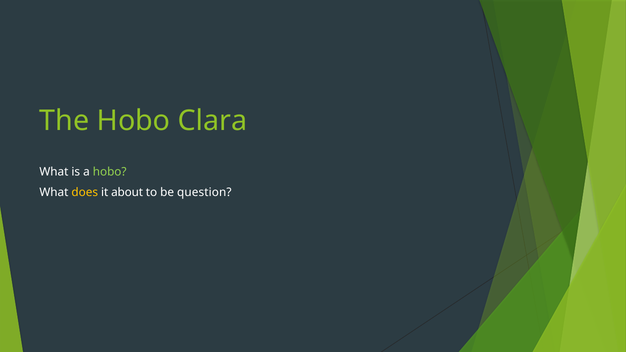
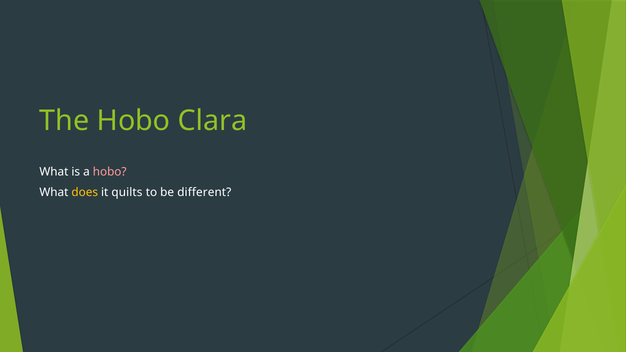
hobo at (110, 172) colour: light green -> pink
about: about -> quilts
question: question -> different
